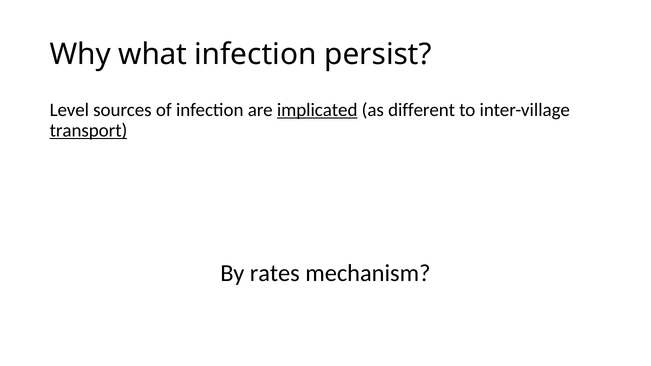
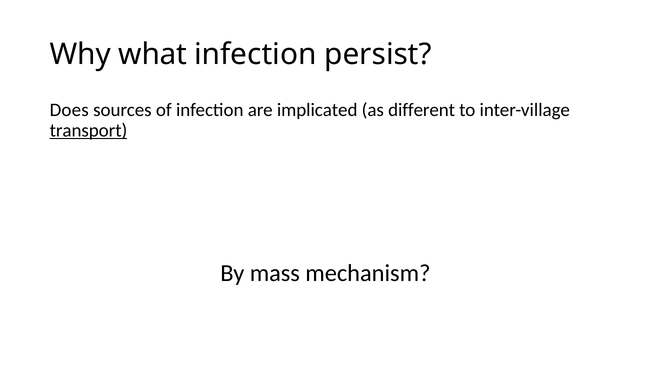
Level: Level -> Does
implicated underline: present -> none
rates: rates -> mass
